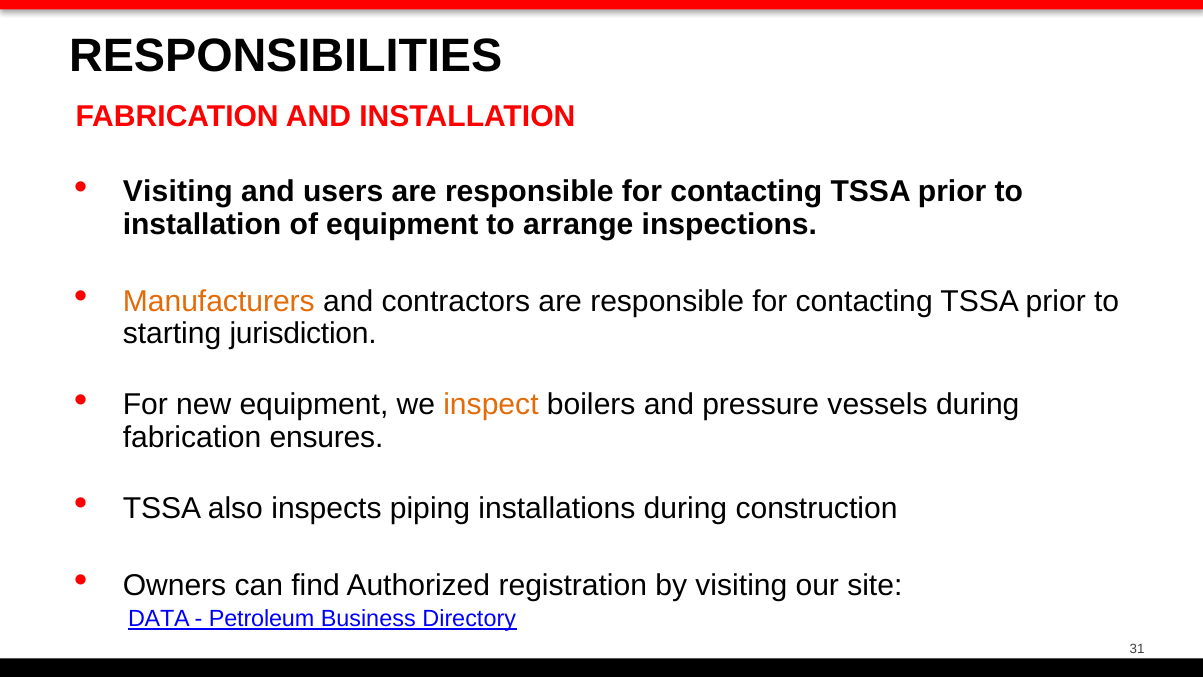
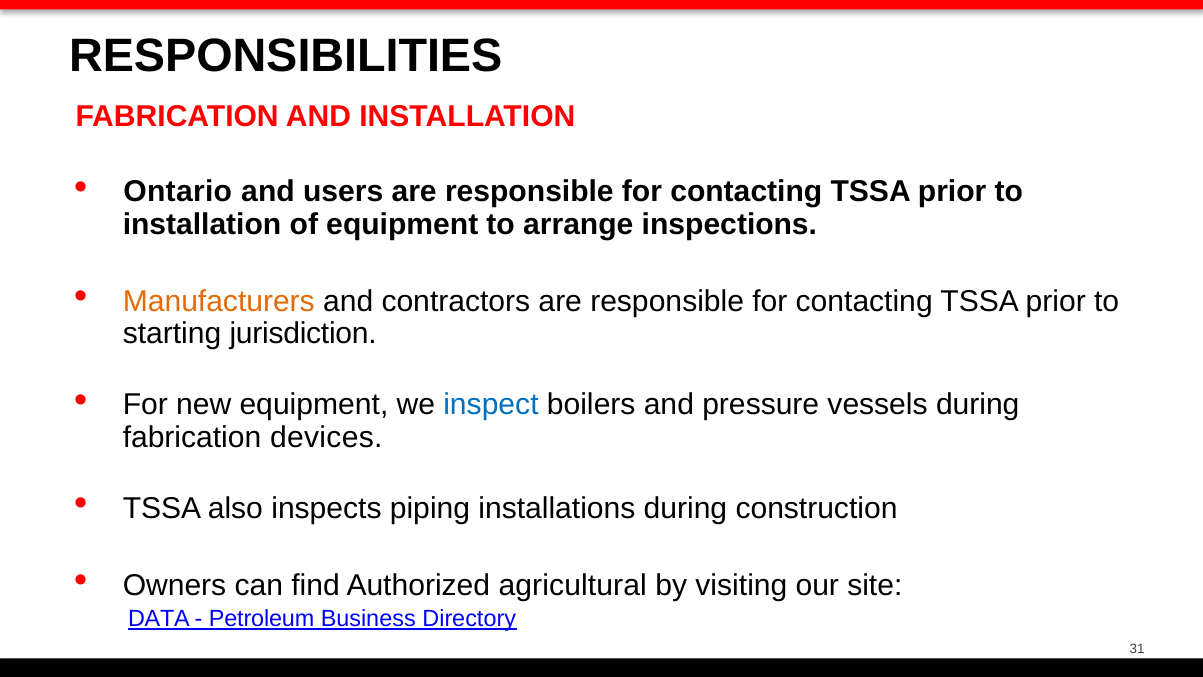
Visiting at (178, 192): Visiting -> Ontario
inspect colour: orange -> blue
ensures: ensures -> devices
registration: registration -> agricultural
